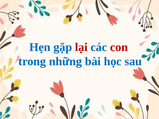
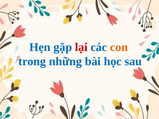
con colour: red -> orange
